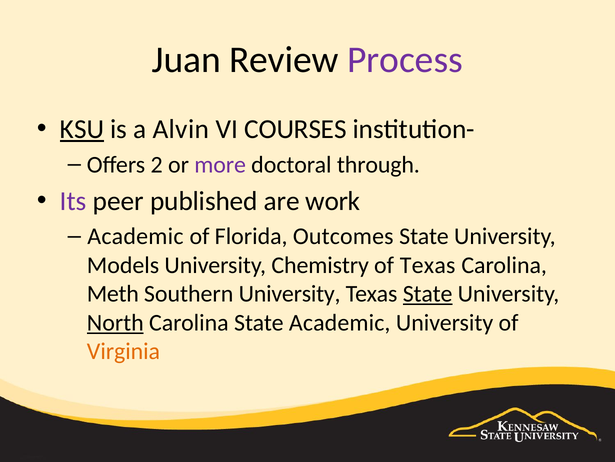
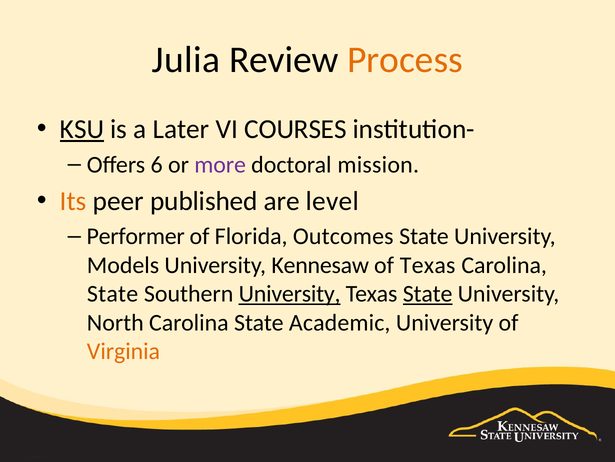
Juan: Juan -> Julia
Process colour: purple -> orange
Alvin: Alvin -> Later
2: 2 -> 6
through: through -> mission
Its colour: purple -> orange
work: work -> level
Academic at (135, 236): Academic -> Performer
Chemistry: Chemistry -> Kennesaw
Meth at (113, 294): Meth -> State
University at (290, 294) underline: none -> present
North underline: present -> none
